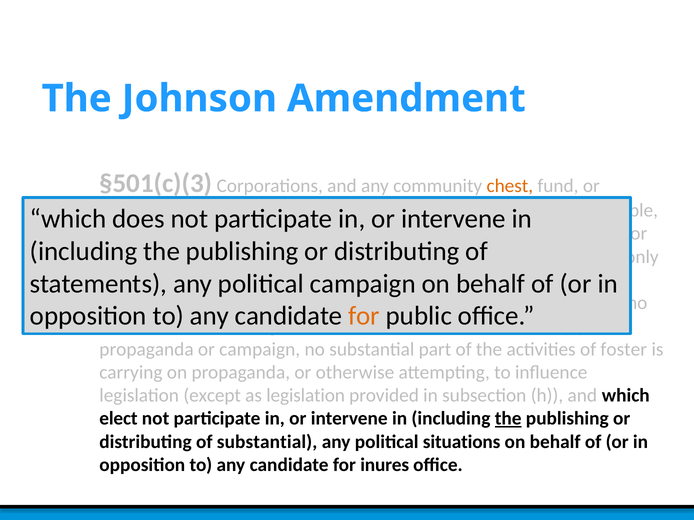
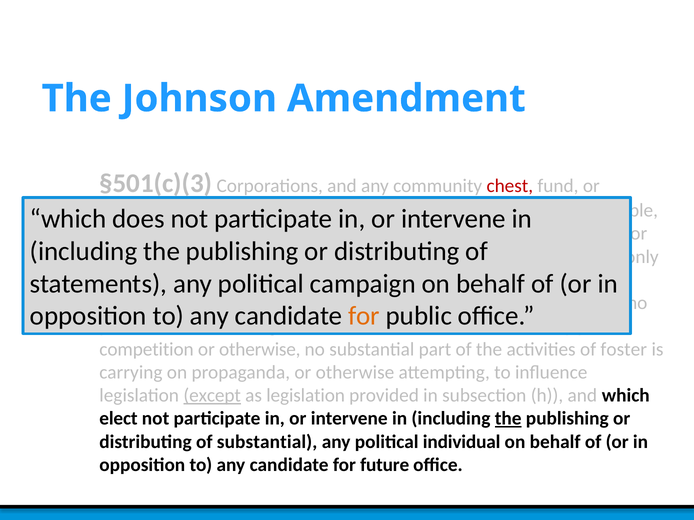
chest colour: orange -> red
propaganda at (146, 350): propaganda -> competition
campaign at (260, 350): campaign -> otherwise
except underline: none -> present
situations: situations -> individual
for inures: inures -> future
